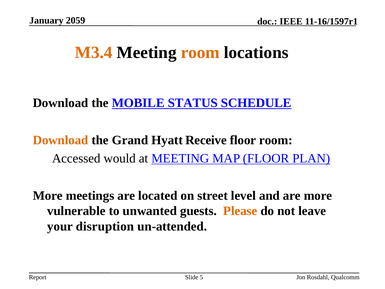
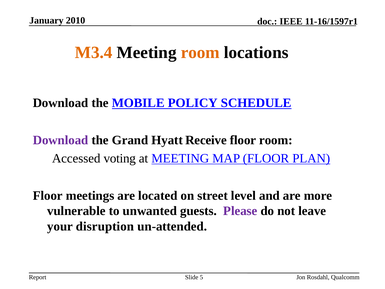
2059: 2059 -> 2010
STATUS: STATUS -> POLICY
Download at (61, 140) colour: orange -> purple
would: would -> voting
More at (48, 195): More -> Floor
Please colour: orange -> purple
